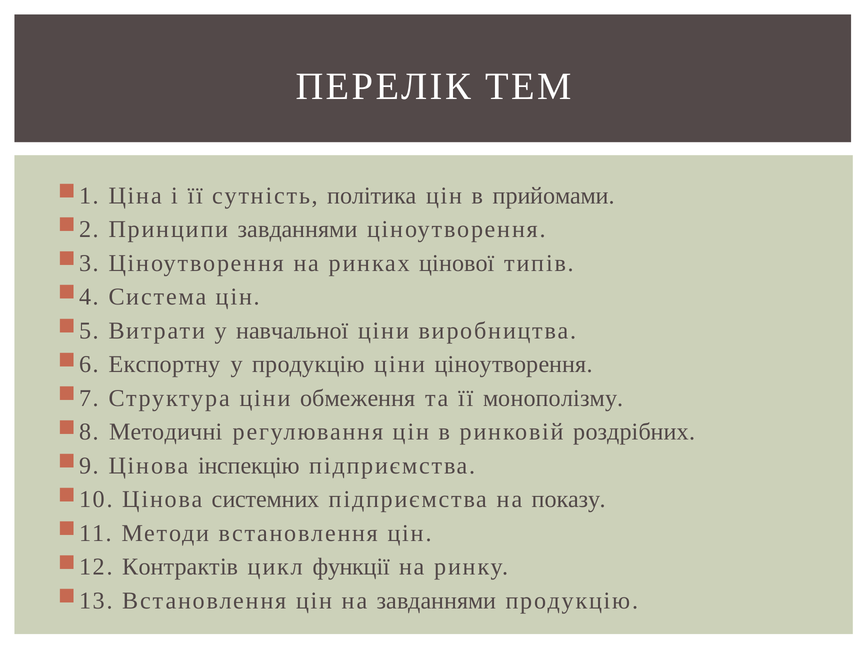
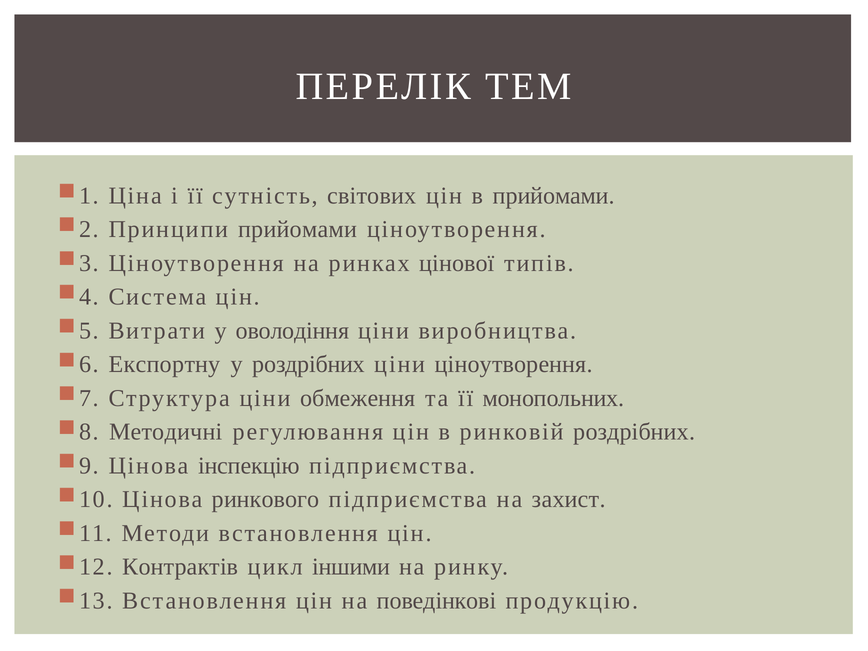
політика: політика -> світових
Принципи завданнями: завданнями -> прийомами
навчальної: навчальної -> оволодіння
у продукцію: продукцію -> роздрібних
монополізму: монополізму -> монопольних
системних: системних -> ринкового
показу: показу -> захист
функції: функції -> іншими
на завданнями: завданнями -> поведінкові
